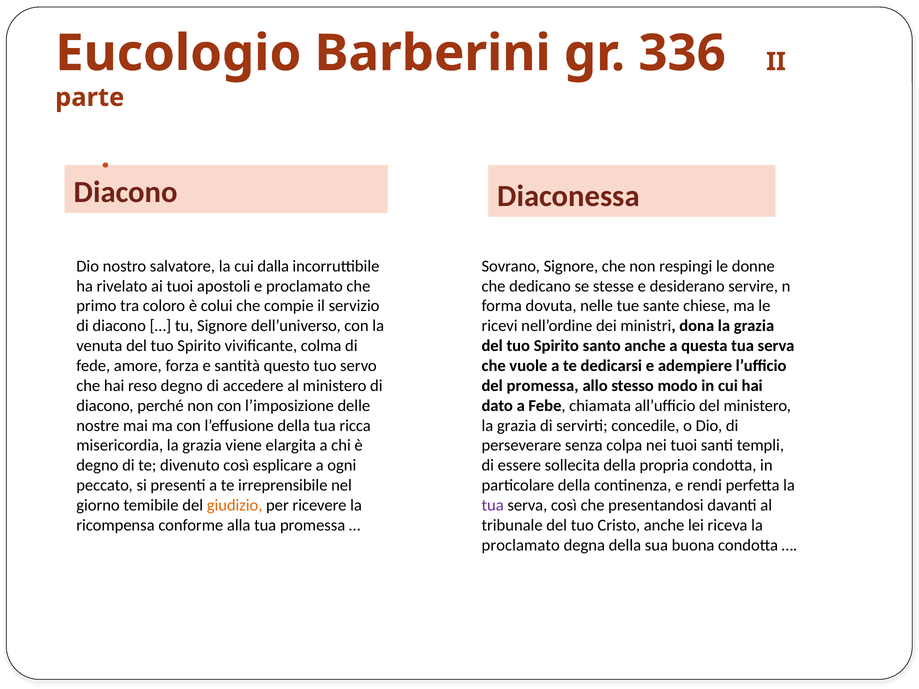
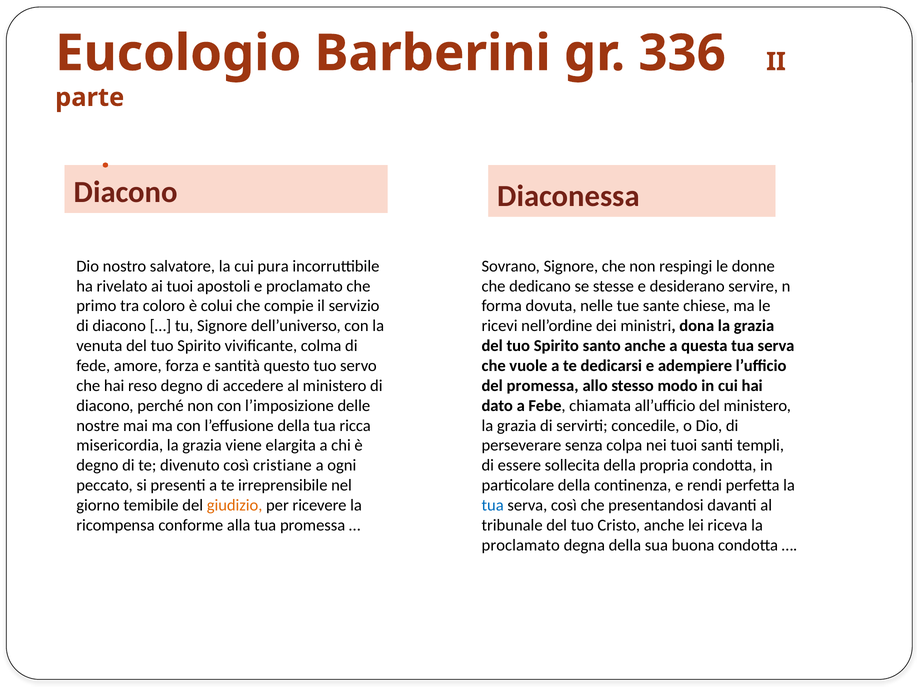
dalla: dalla -> pura
esplicare: esplicare -> cristiane
tua at (493, 505) colour: purple -> blue
